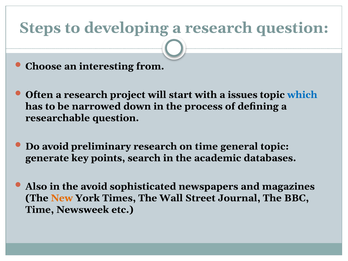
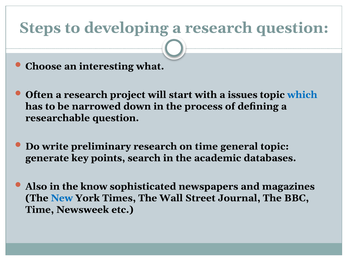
from: from -> what
Do avoid: avoid -> write
the avoid: avoid -> know
New colour: orange -> blue
